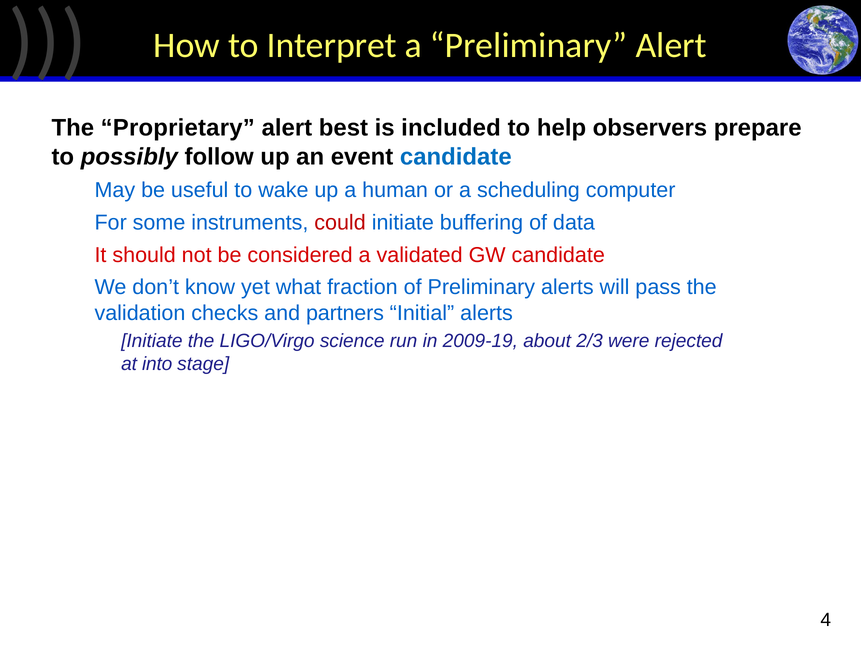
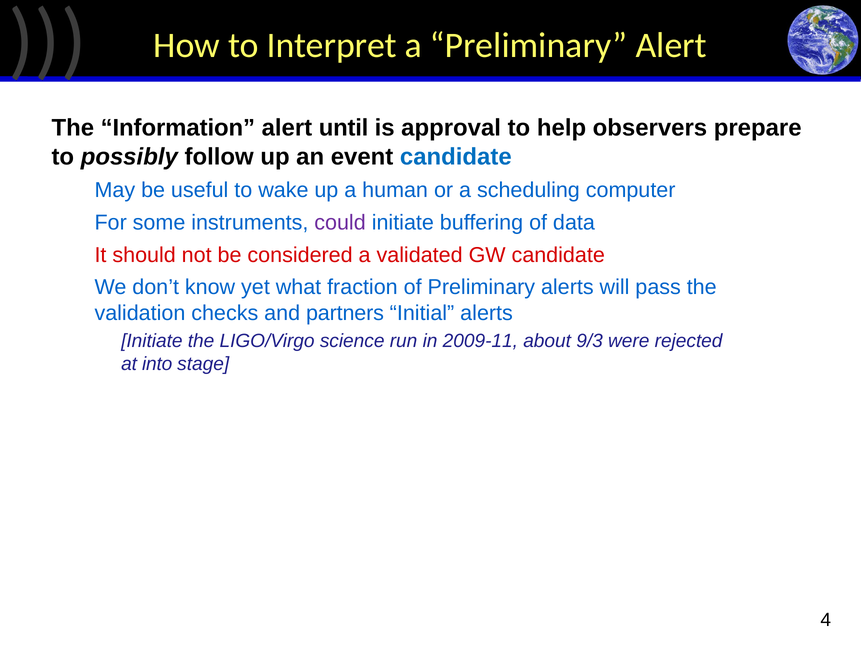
Proprietary: Proprietary -> Information
best: best -> until
included: included -> approval
could colour: red -> purple
2009-19: 2009-19 -> 2009-11
2/3: 2/3 -> 9/3
